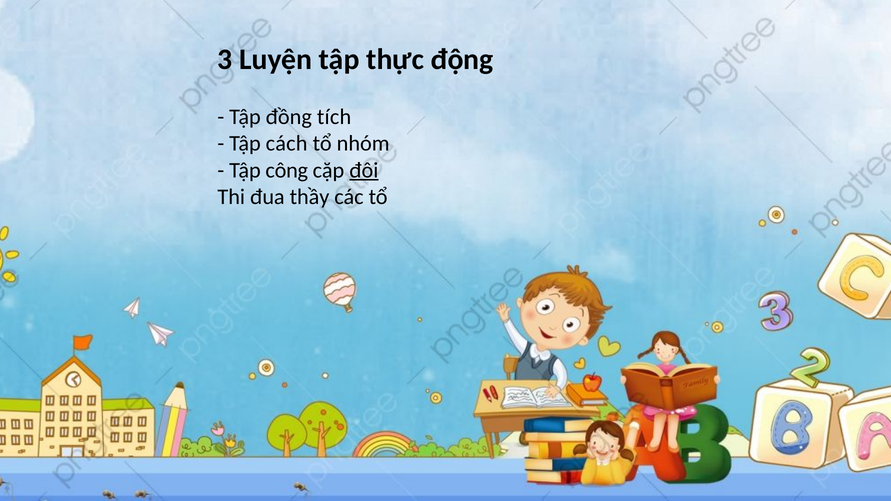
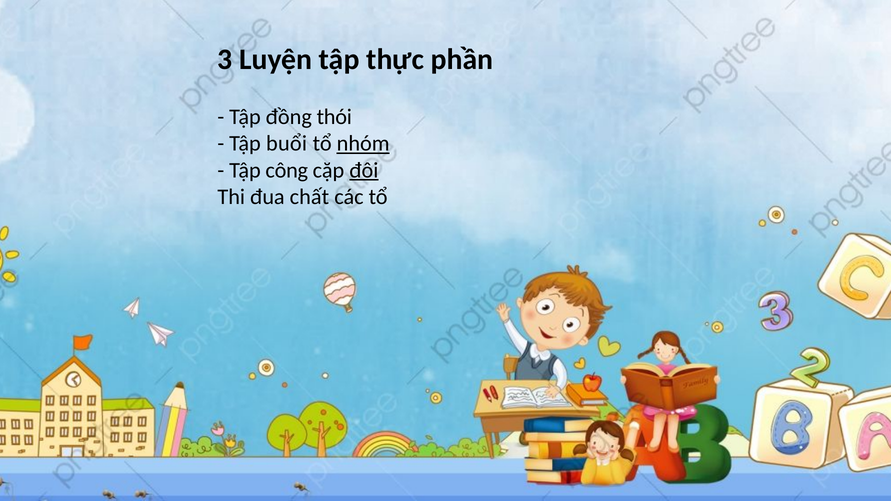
động: động -> phần
tích: tích -> thói
cách: cách -> buổi
nhóm underline: none -> present
thầy: thầy -> chất
